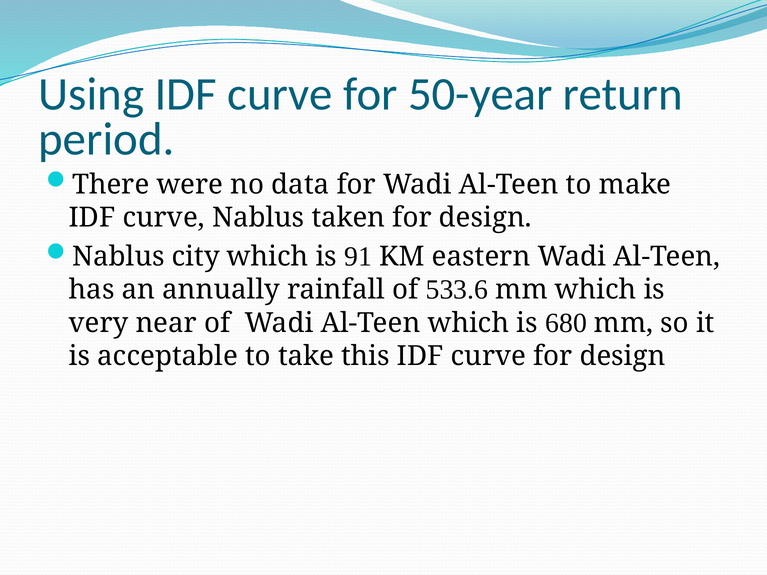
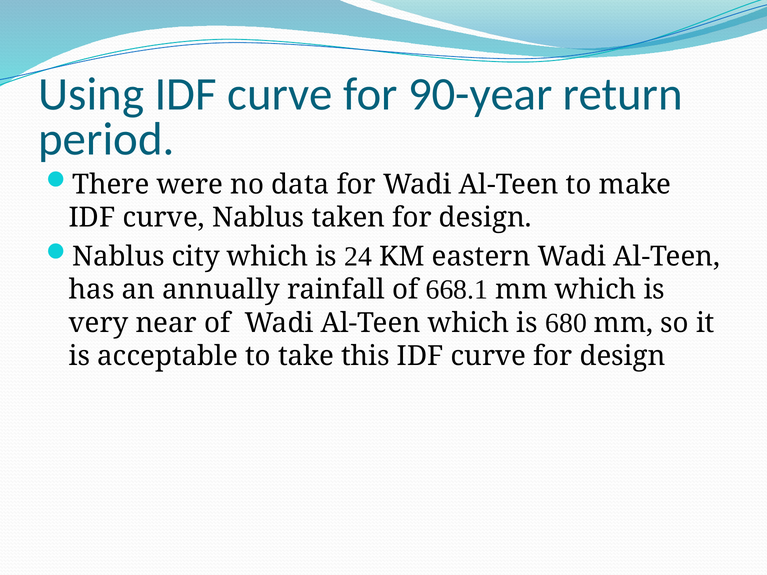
50-year: 50-year -> 90-year
91: 91 -> 24
533.6: 533.6 -> 668.1
